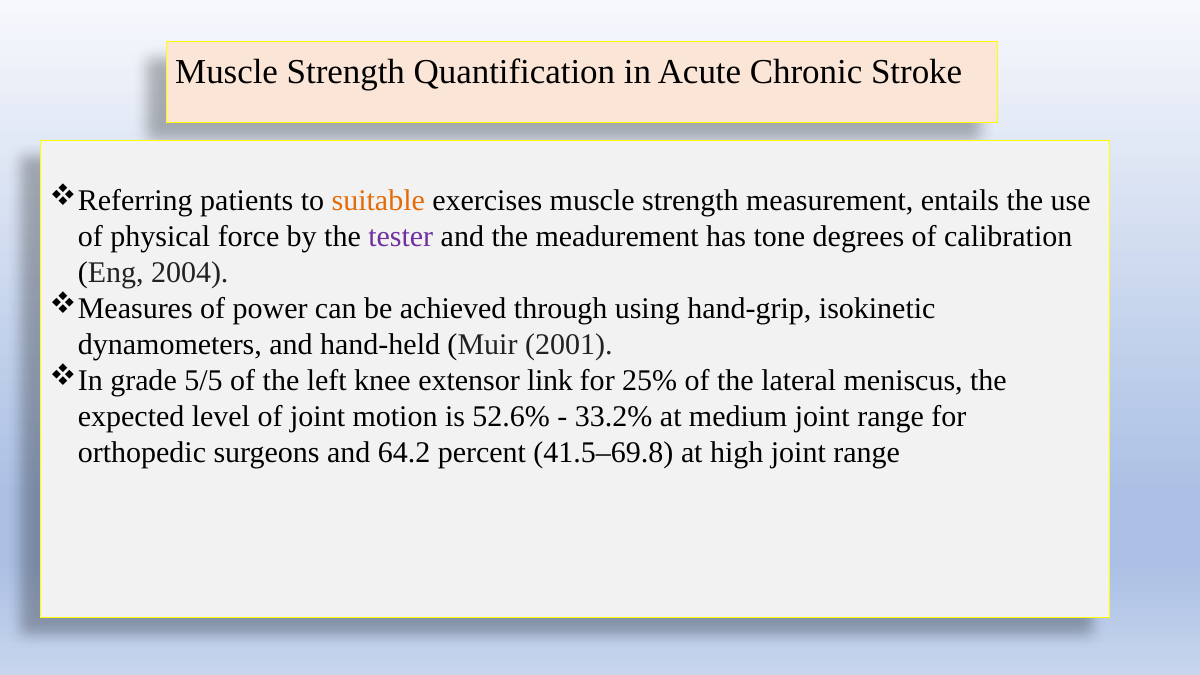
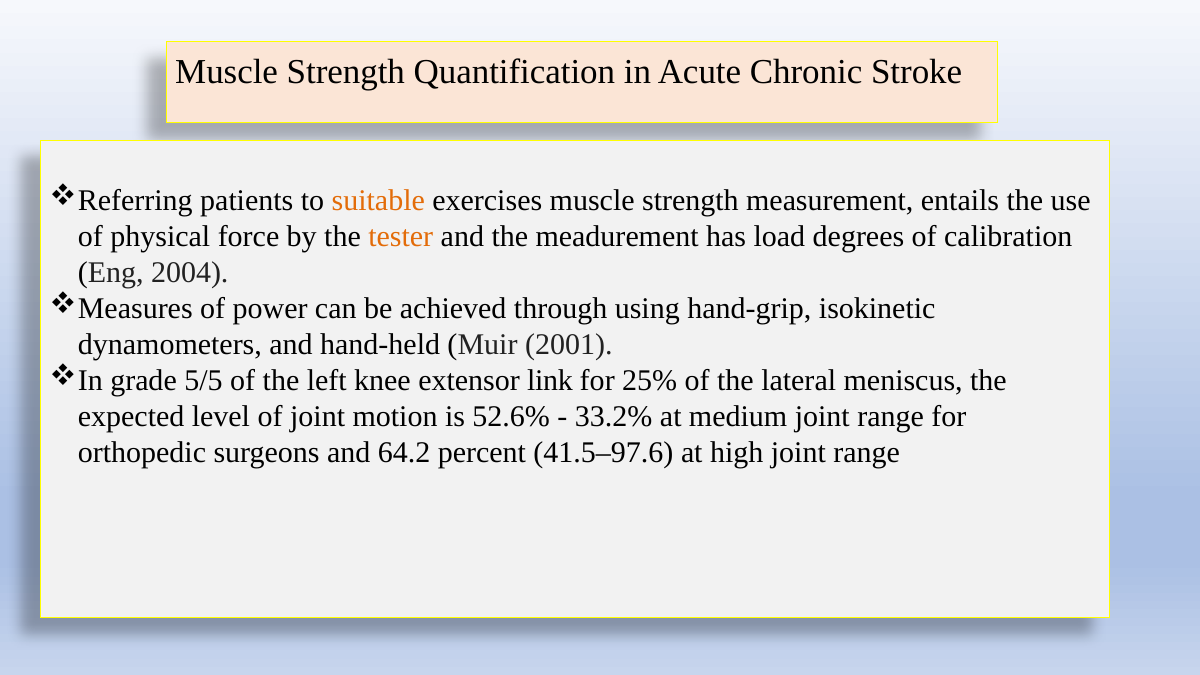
tester colour: purple -> orange
tone: tone -> load
41.5–69.8: 41.5–69.8 -> 41.5–97.6
